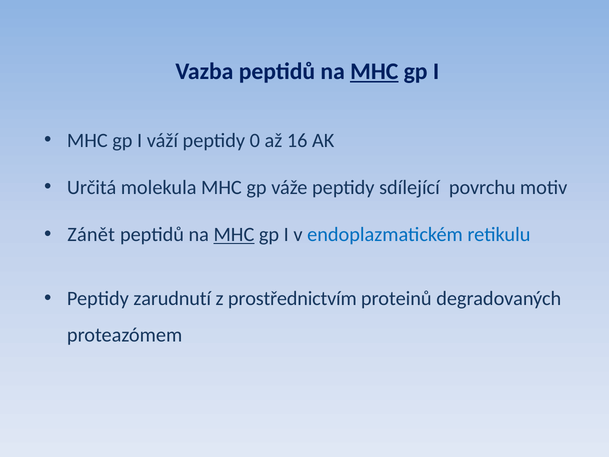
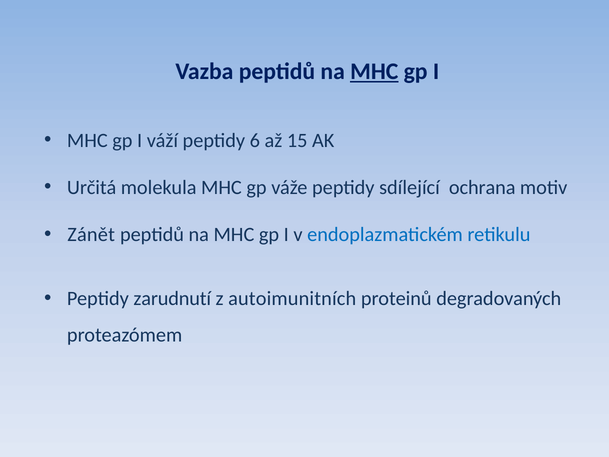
0: 0 -> 6
16: 16 -> 15
povrchu: povrchu -> ochrana
MHC at (234, 235) underline: present -> none
prostřednictvím: prostřednictvím -> autoimunitních
